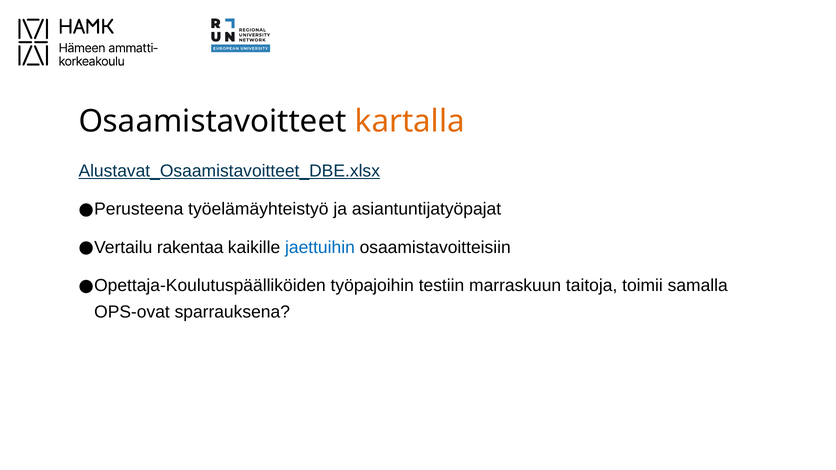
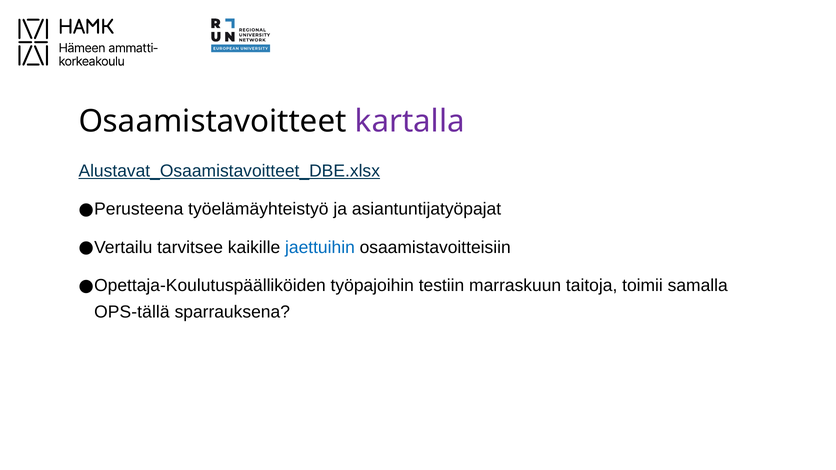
kartalla colour: orange -> purple
rakentaa: rakentaa -> tarvitsee
OPS-ovat: OPS-ovat -> OPS-tällä
